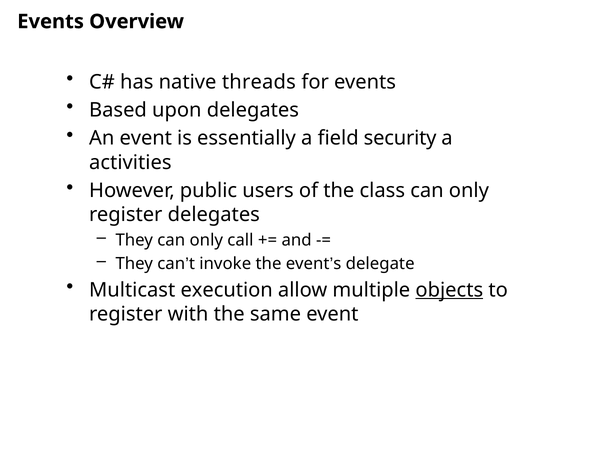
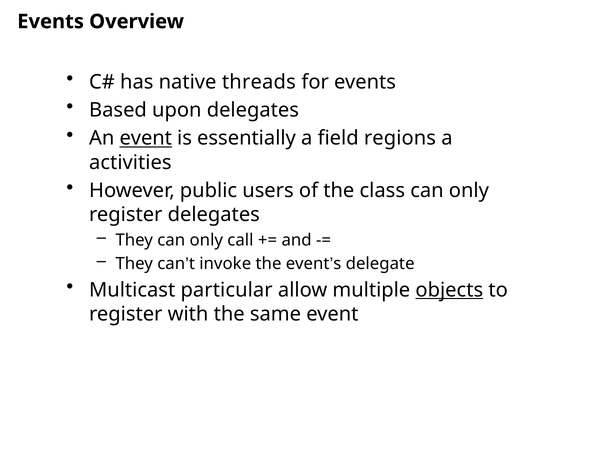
event at (146, 138) underline: none -> present
security: security -> regions
execution: execution -> particular
